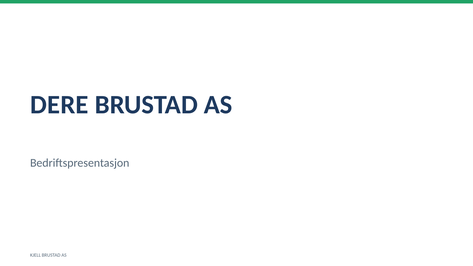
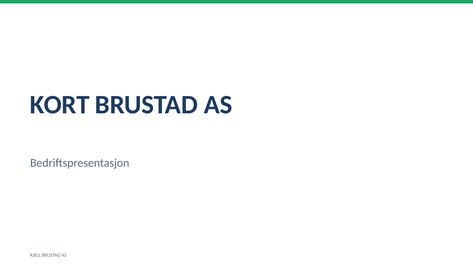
DERE: DERE -> KORT
